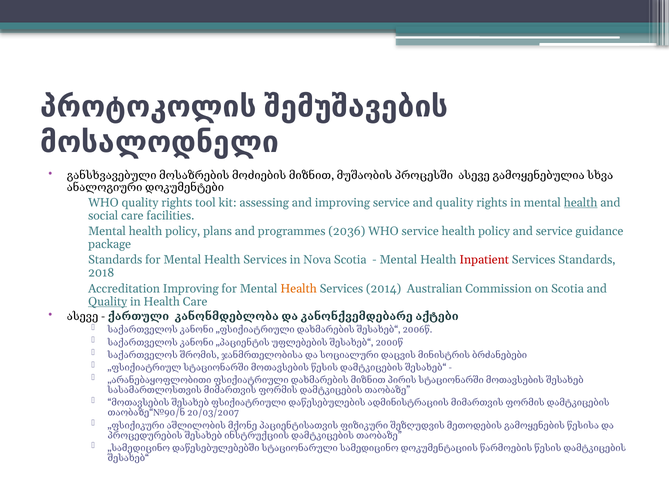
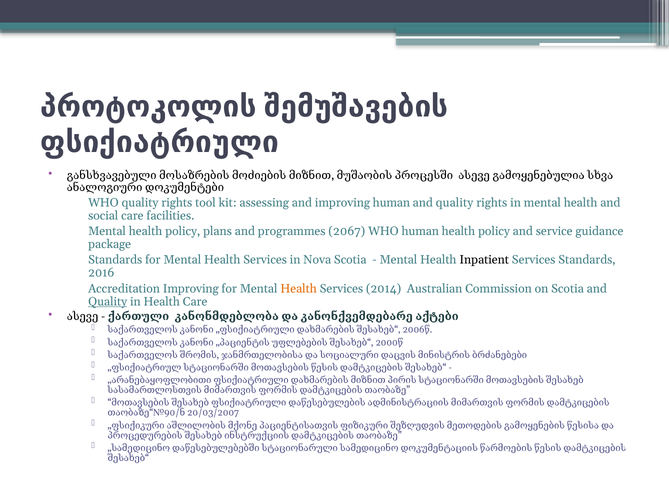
მოსალოდნელი: მოსალოდნელი -> ფსიქიატრიული
improving service: service -> human
health at (581, 203) underline: present -> none
2036: 2036 -> 2067
WHO service: service -> human
Inpatient colour: red -> black
2018: 2018 -> 2016
